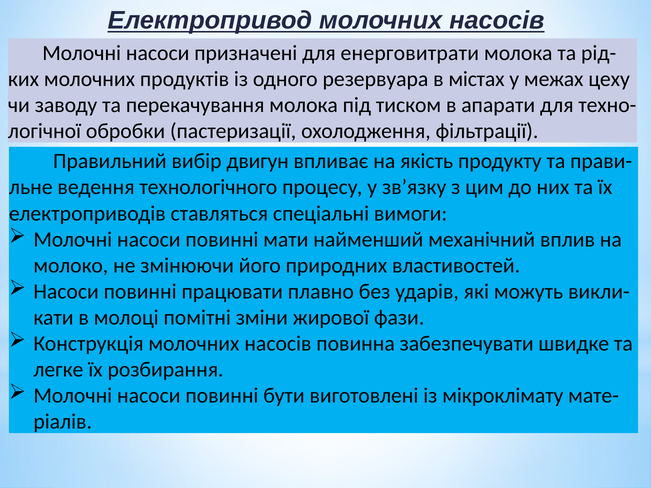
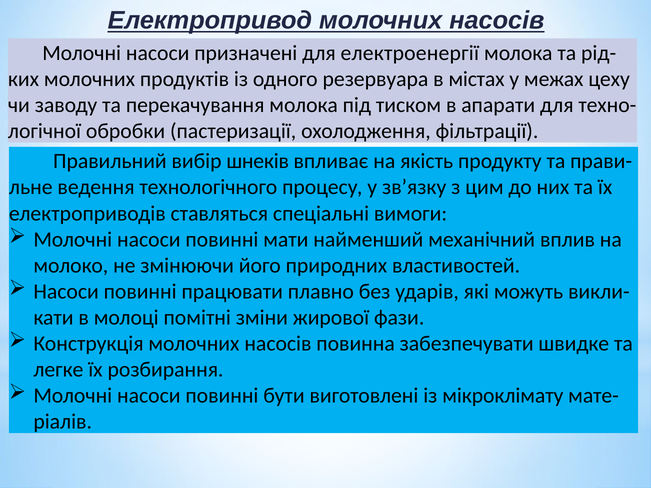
енерговитрати: енерговитрати -> електроенергії
двигун: двигун -> шнеків
